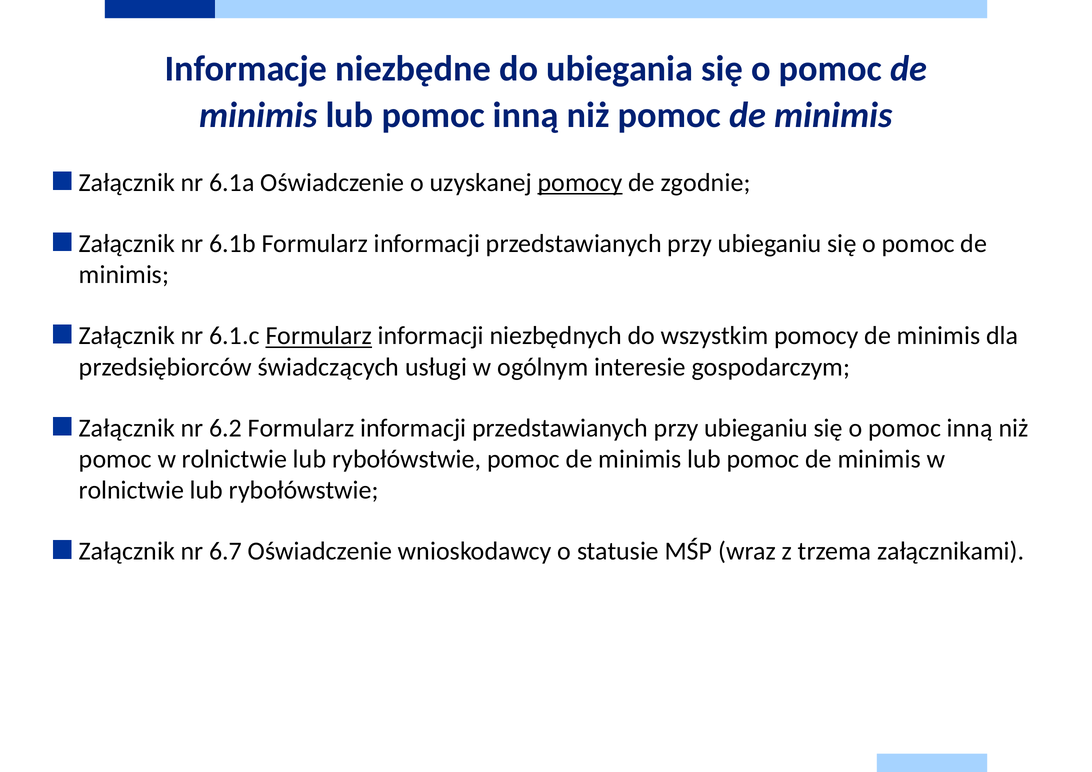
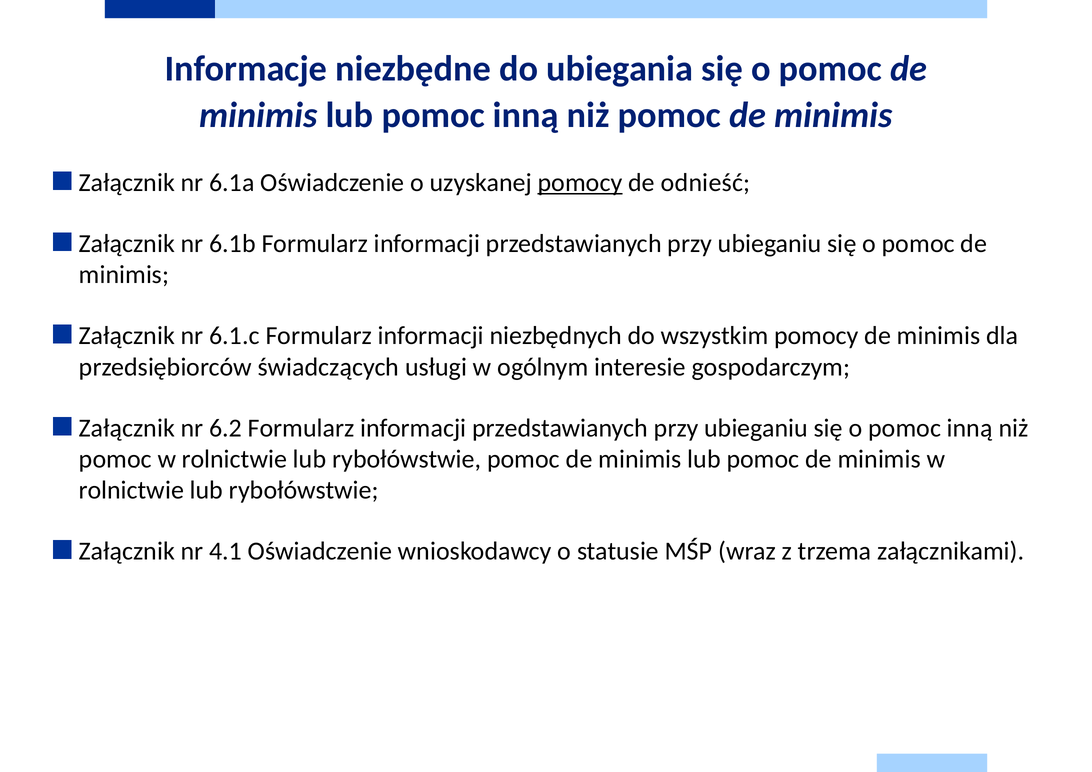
zgodnie: zgodnie -> odnieść
Formularz at (319, 336) underline: present -> none
6.7: 6.7 -> 4.1
